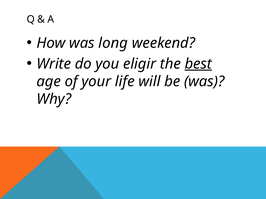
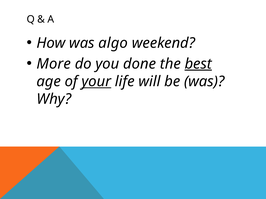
long: long -> algo
Write: Write -> More
eligir: eligir -> done
your underline: none -> present
